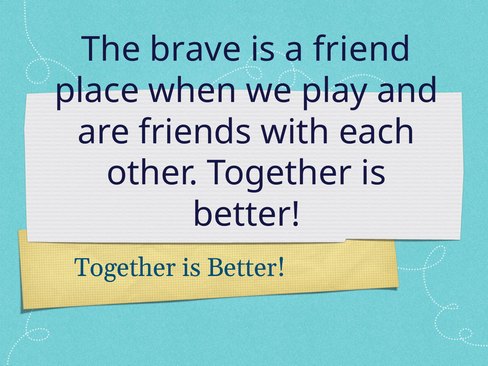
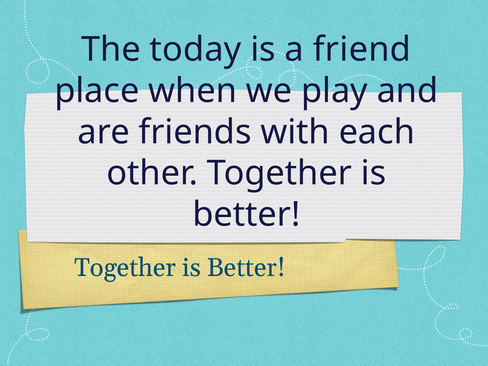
brave: brave -> today
